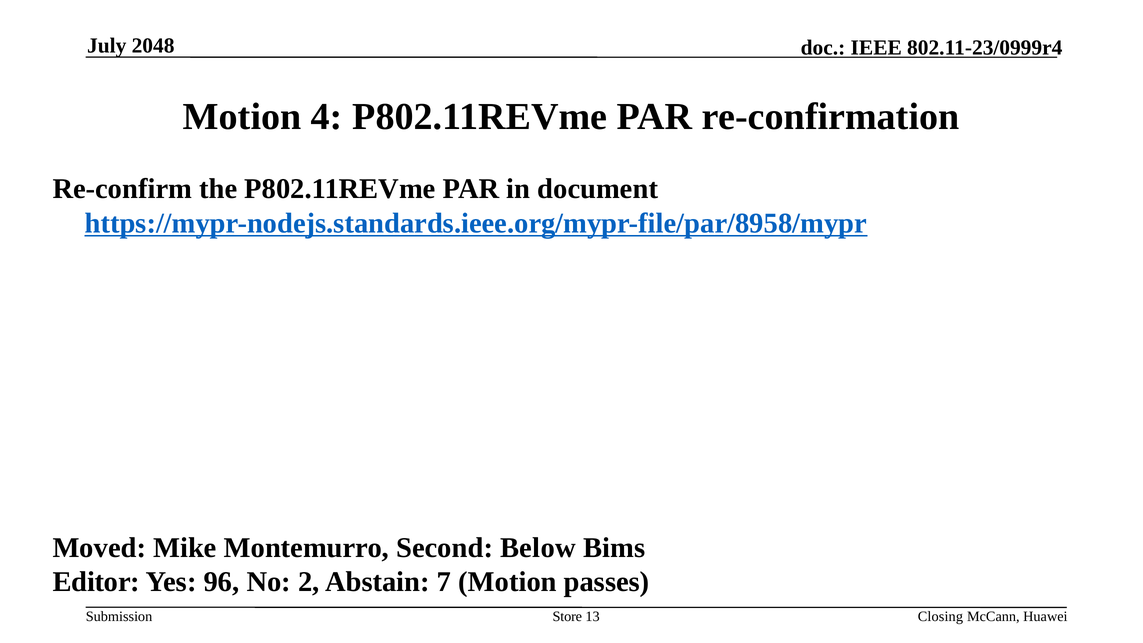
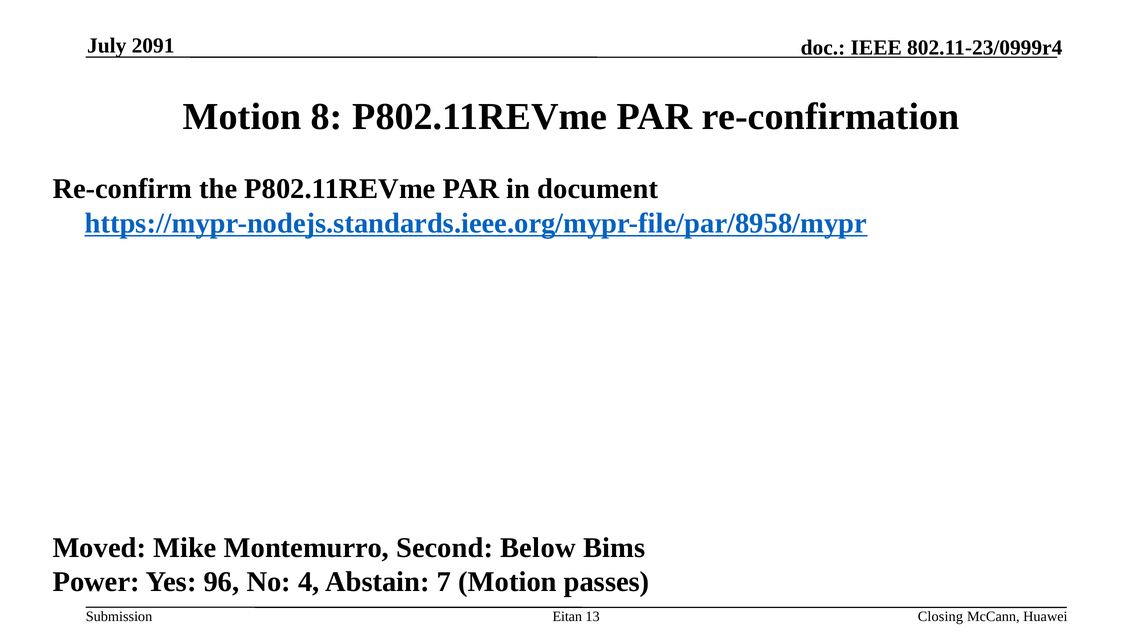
2048: 2048 -> 2091
4: 4 -> 8
Editor: Editor -> Power
2: 2 -> 4
Store: Store -> Eitan
